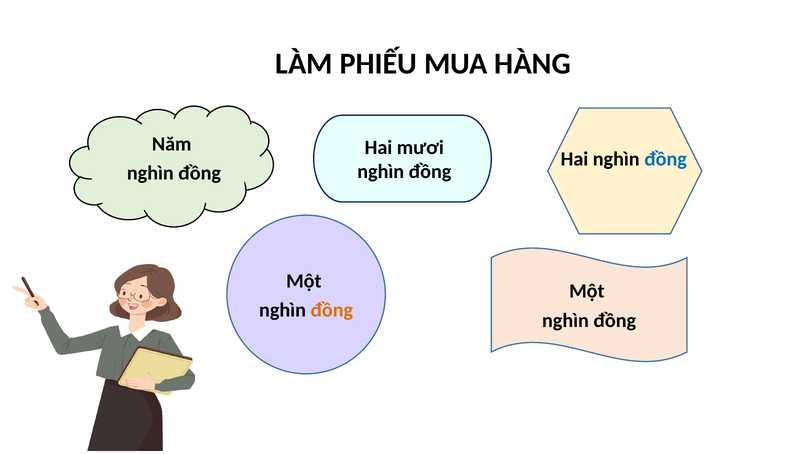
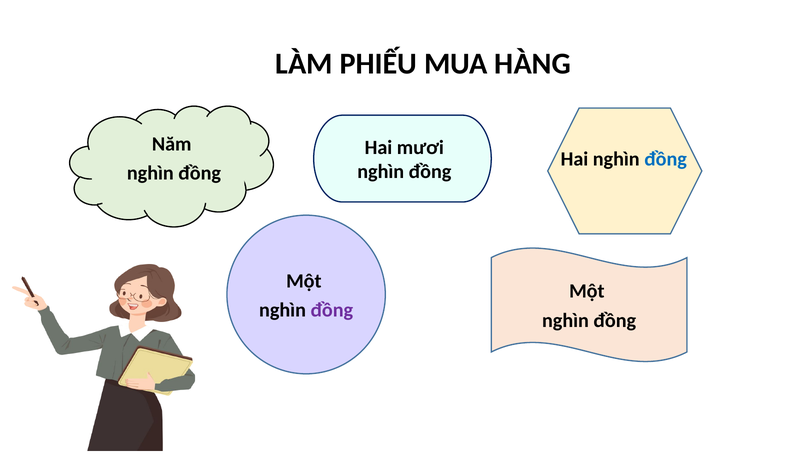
đồng at (332, 310) colour: orange -> purple
